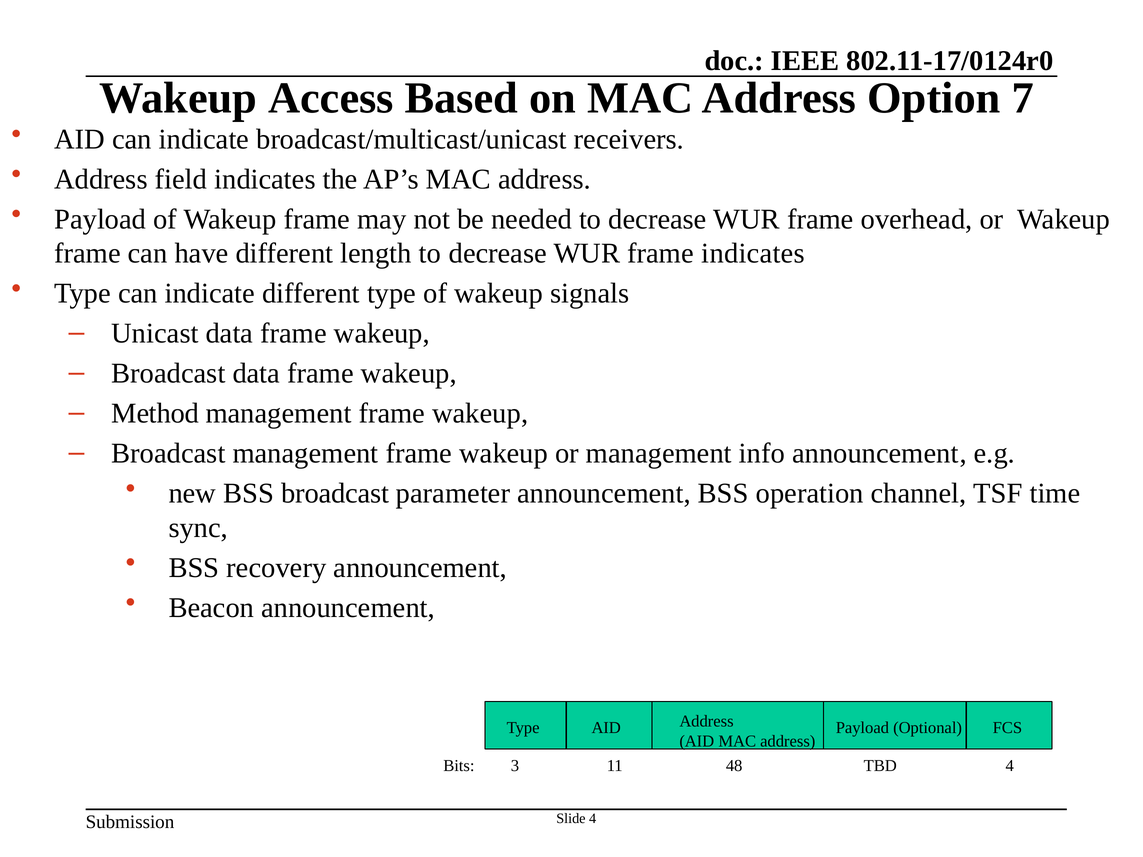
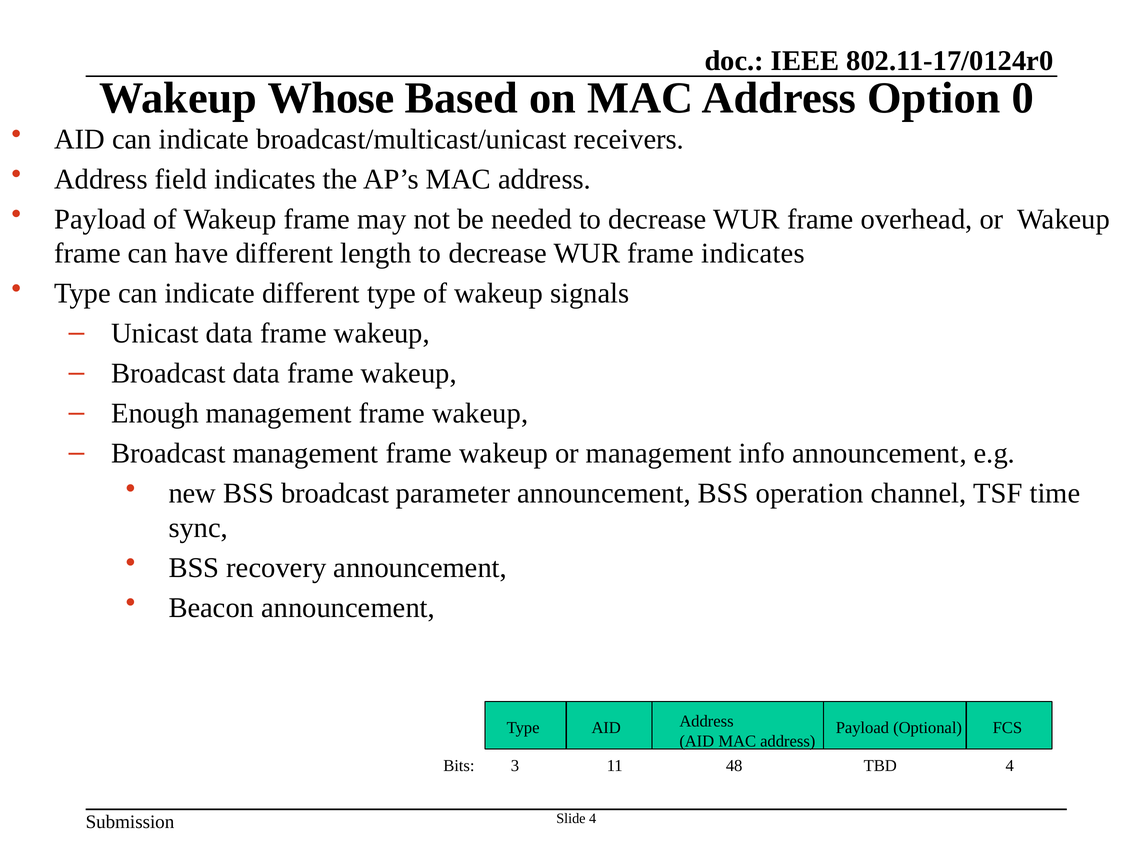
Access: Access -> Whose
7: 7 -> 0
Method: Method -> Enough
